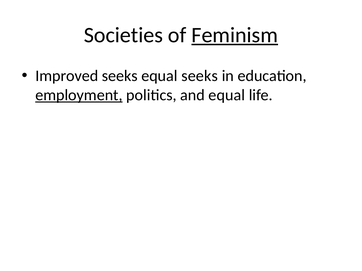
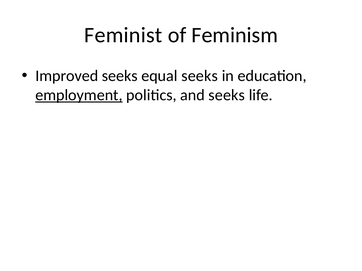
Societies: Societies -> Feminist
Feminism underline: present -> none
and equal: equal -> seeks
